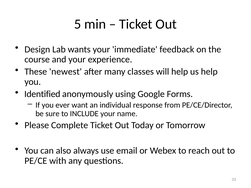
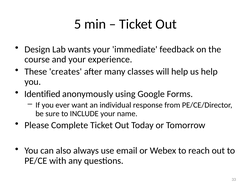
newest: newest -> creates
